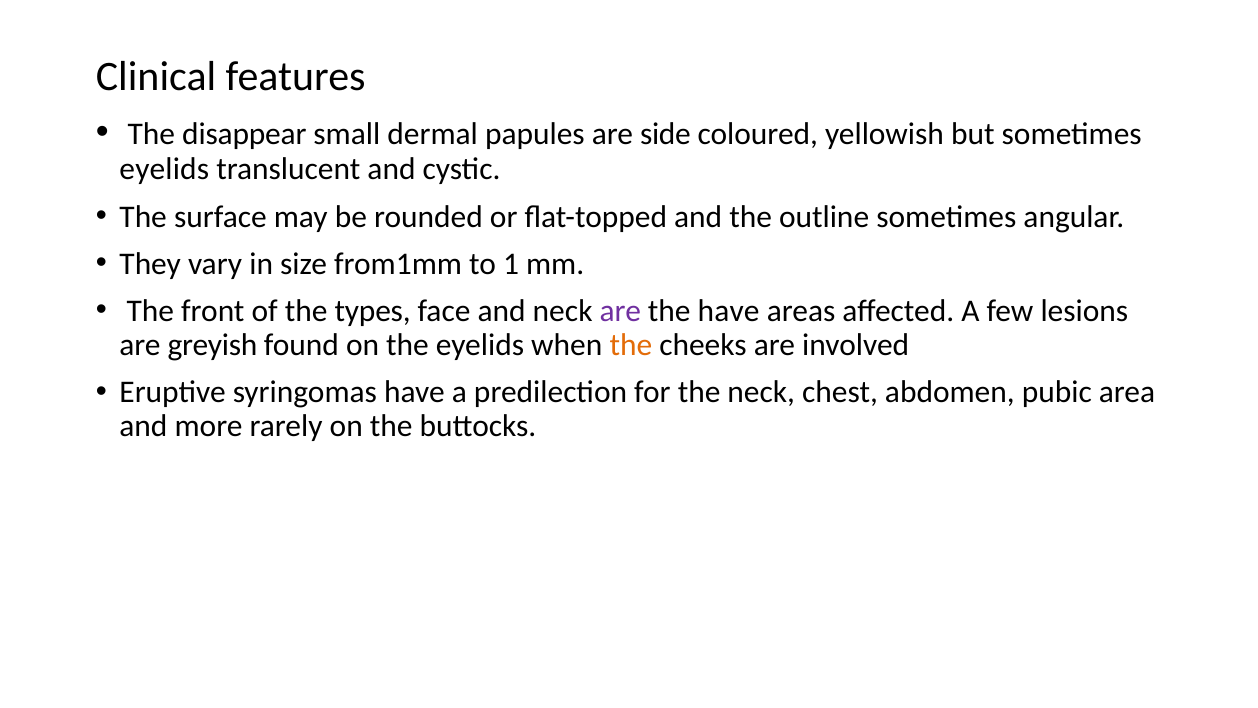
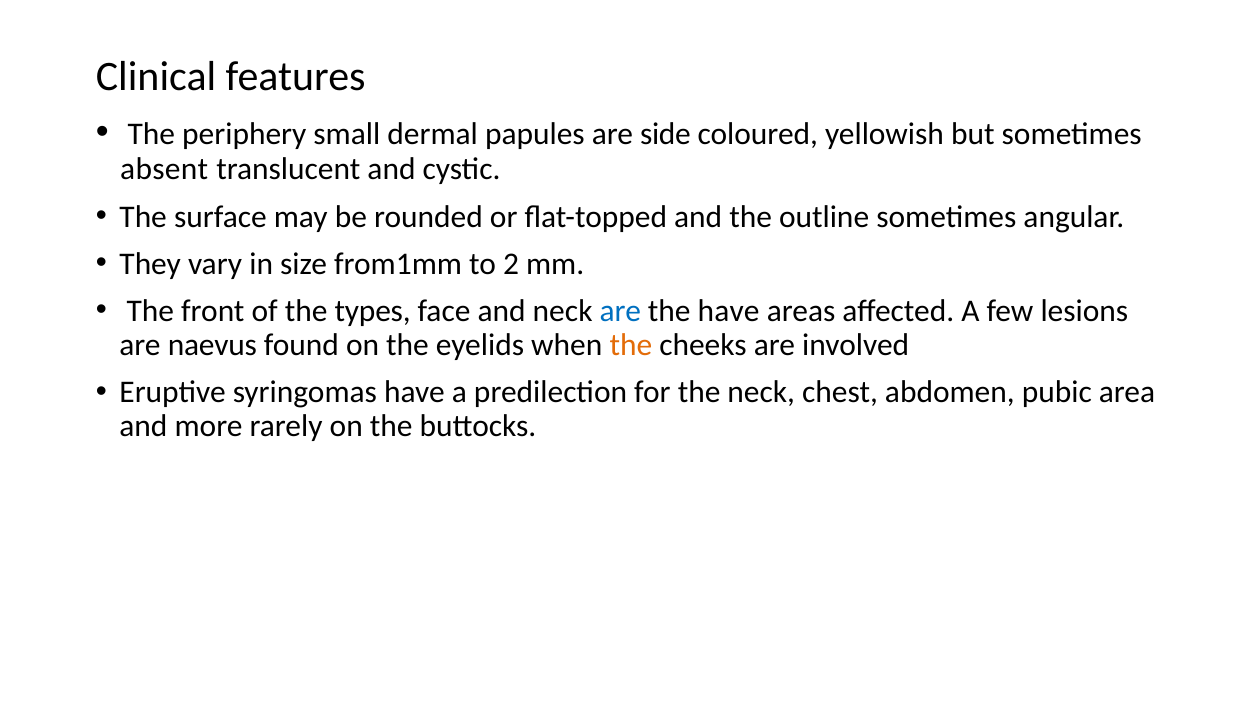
disappear: disappear -> periphery
eyelids at (164, 169): eyelids -> absent
1: 1 -> 2
are at (620, 311) colour: purple -> blue
greyish: greyish -> naevus
